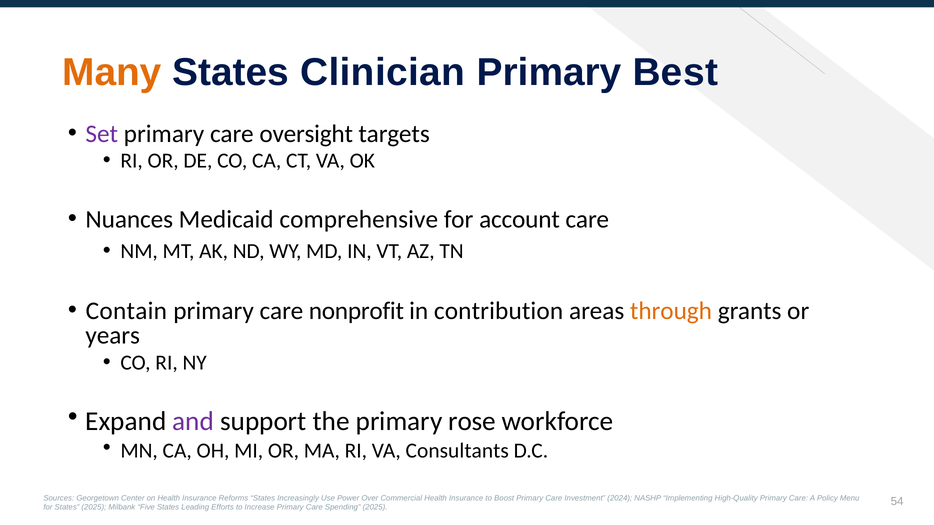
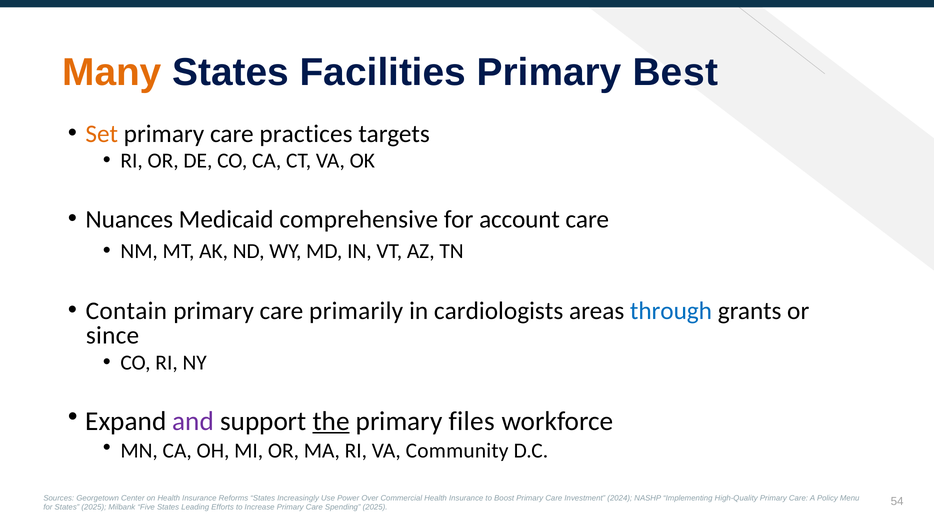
Clinician: Clinician -> Facilities
Set colour: purple -> orange
oversight: oversight -> practices
nonprofit: nonprofit -> primarily
contribution: contribution -> cardiologists
through colour: orange -> blue
years: years -> since
the underline: none -> present
rose: rose -> files
Consultants: Consultants -> Community
